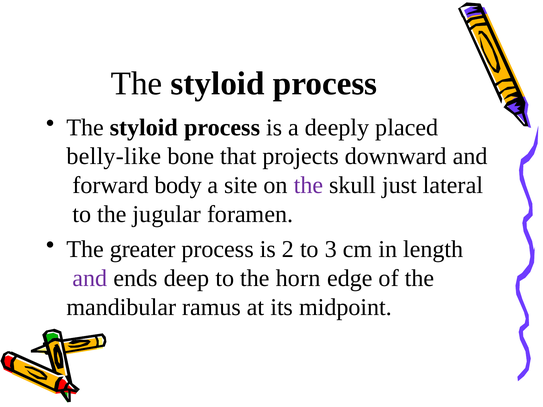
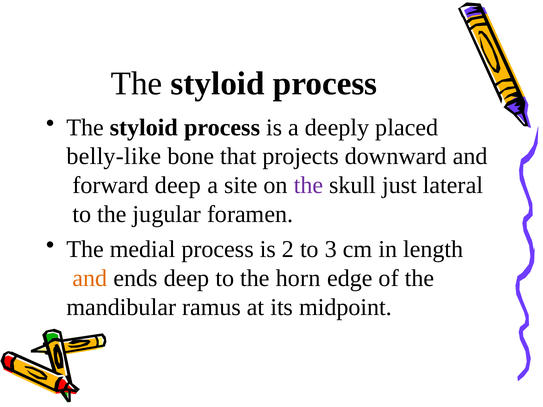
forward body: body -> deep
greater: greater -> medial
and at (90, 278) colour: purple -> orange
